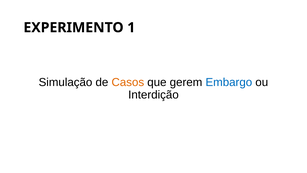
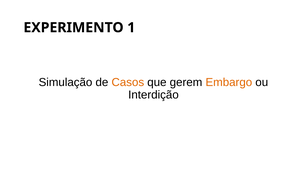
Embargo colour: blue -> orange
